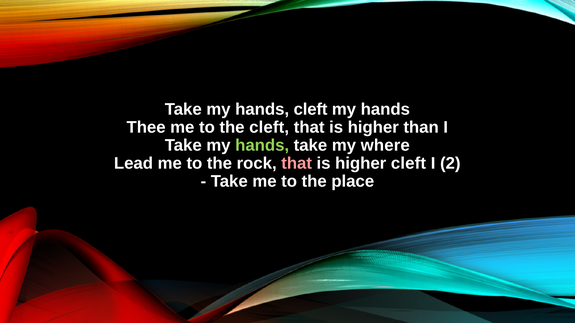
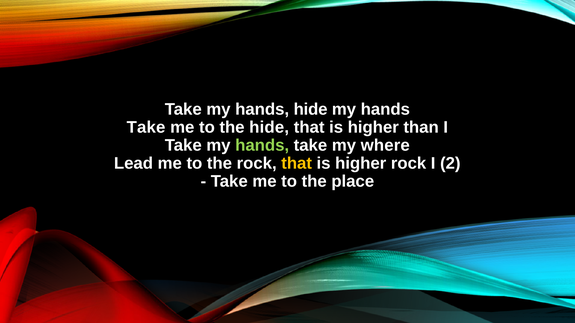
hands cleft: cleft -> hide
Thee at (146, 127): Thee -> Take
the cleft: cleft -> hide
that at (297, 164) colour: pink -> yellow
higher cleft: cleft -> rock
